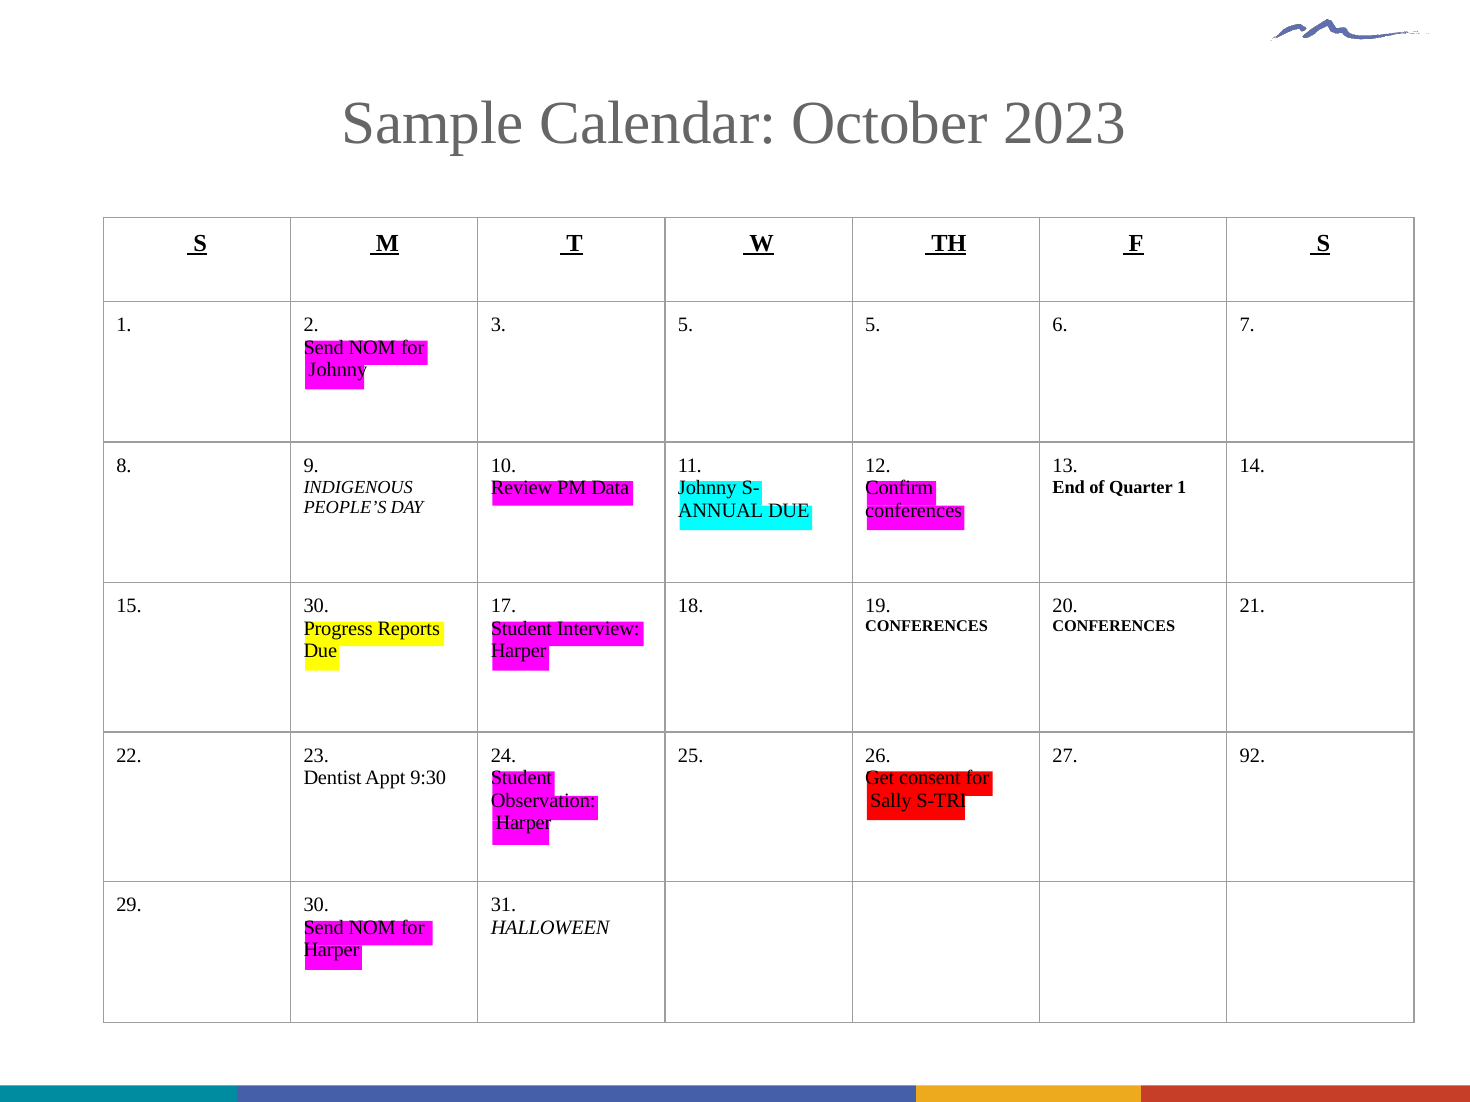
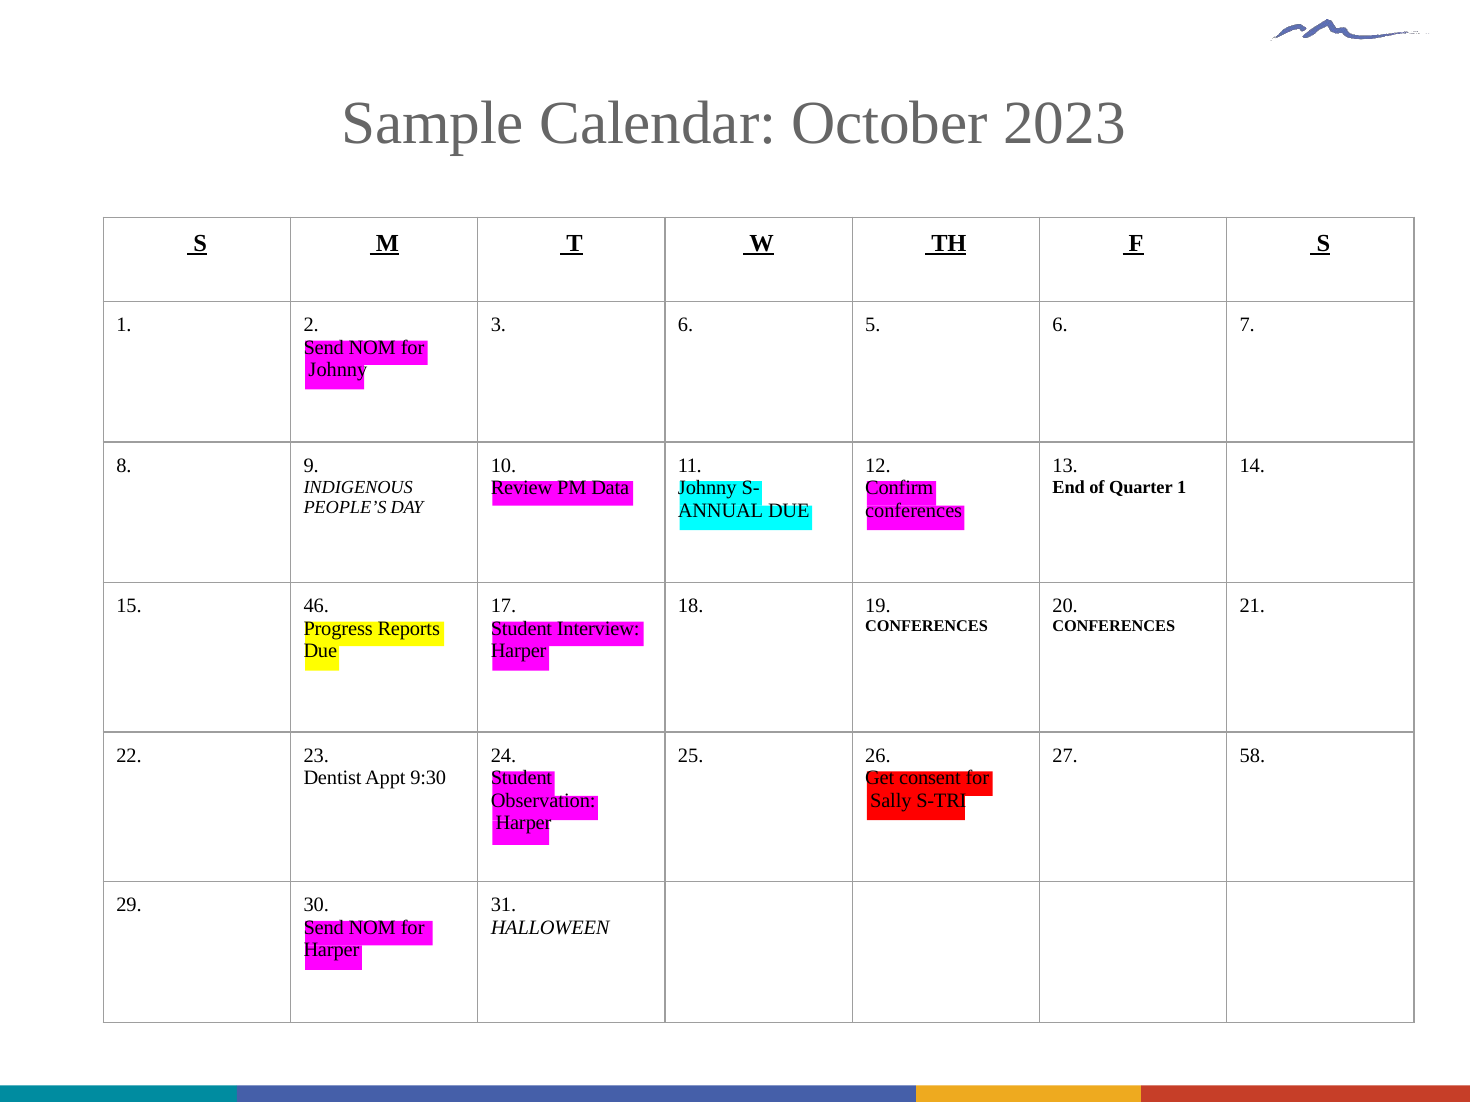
3 5: 5 -> 6
15 30: 30 -> 46
92: 92 -> 58
